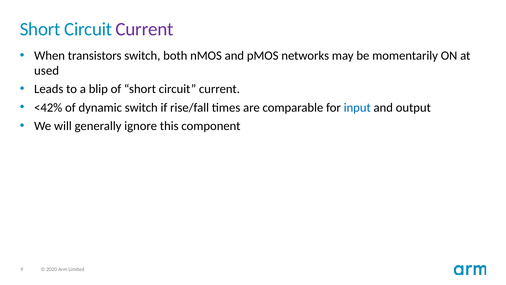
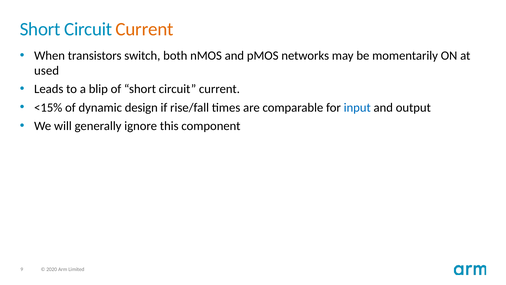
Current at (145, 29) colour: purple -> orange
<42%: <42% -> <15%
dynamic switch: switch -> design
